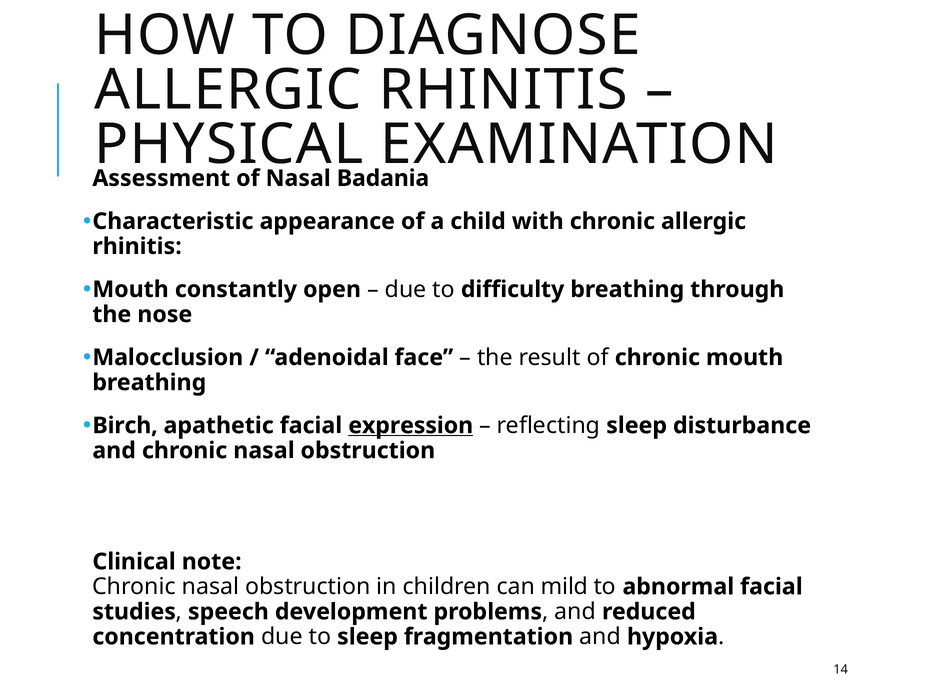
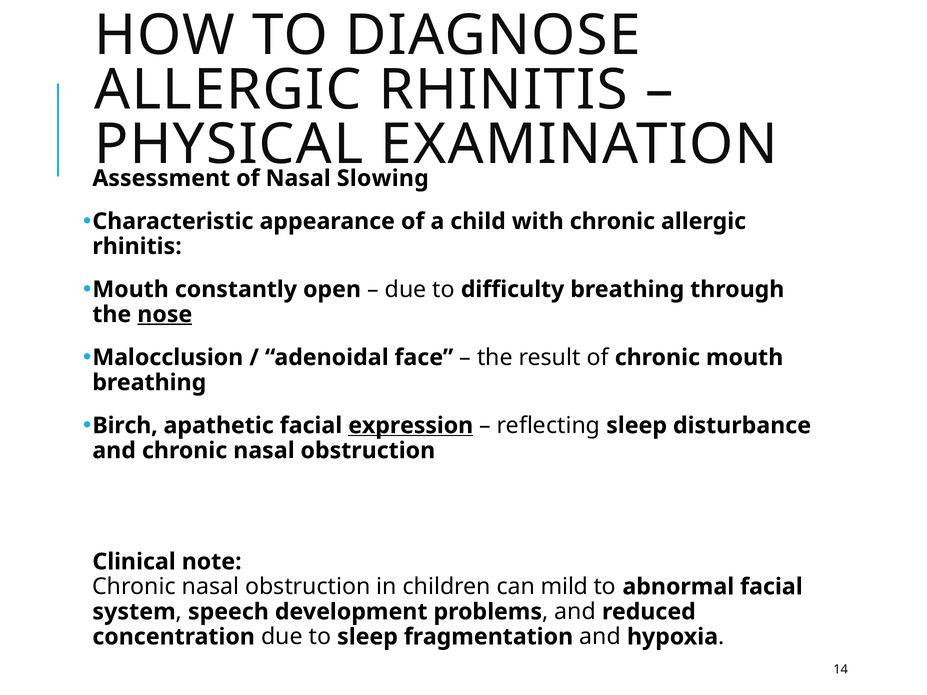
Badania: Badania -> Slowing
nose underline: none -> present
studies: studies -> system
